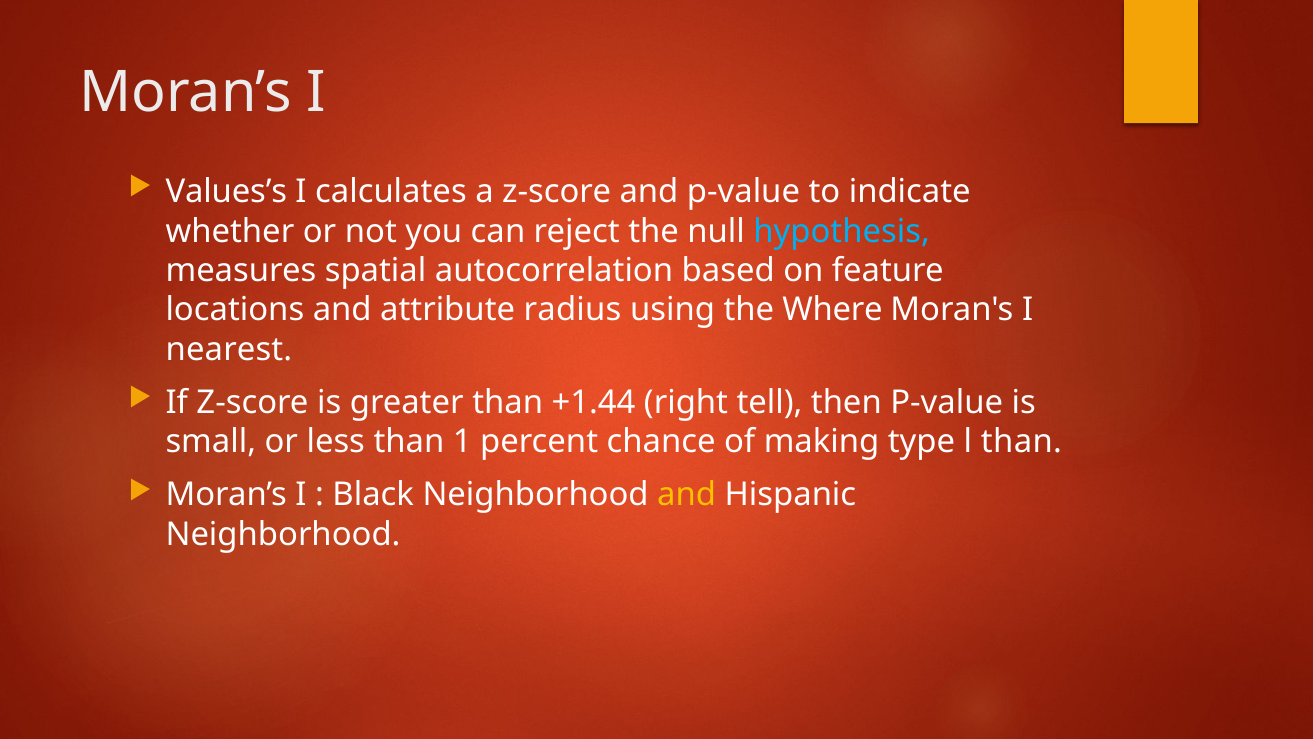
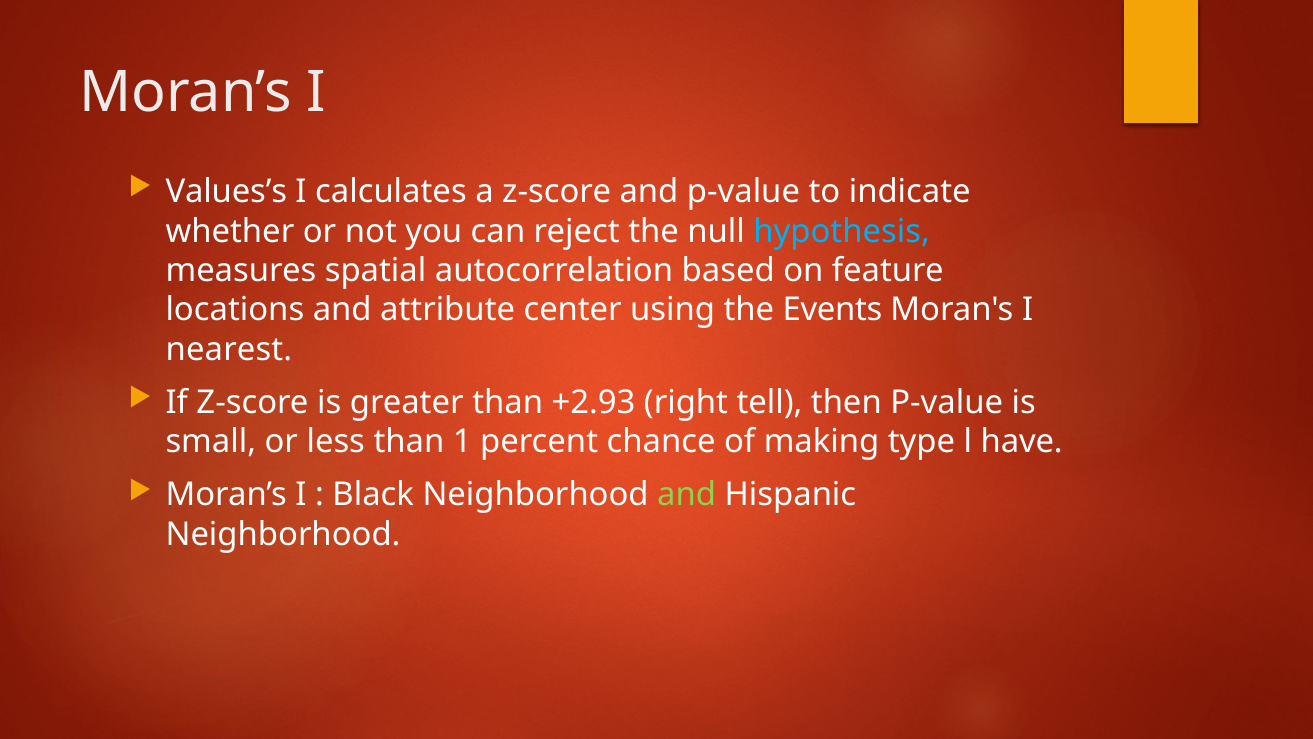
radius: radius -> center
Where: Where -> Events
+1.44: +1.44 -> +2.93
l than: than -> have
and at (687, 495) colour: yellow -> light green
